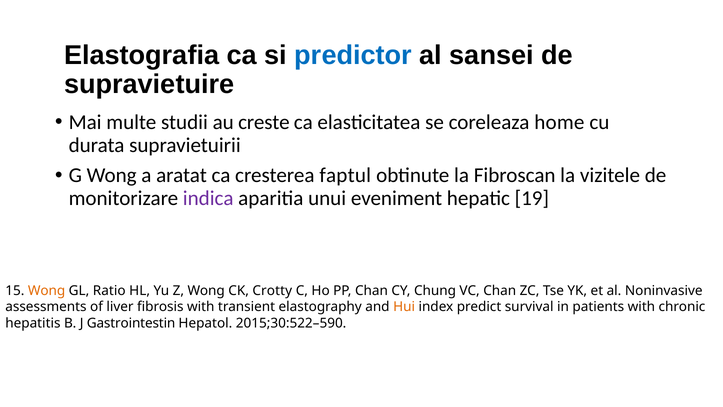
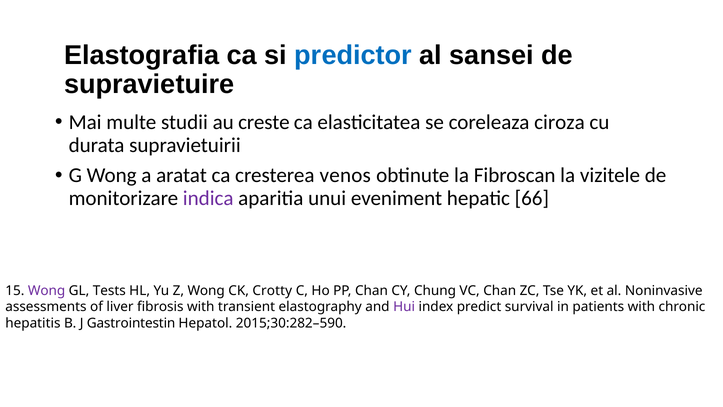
home: home -> ciroza
faptul: faptul -> venos
19: 19 -> 66
Wong at (47, 290) colour: orange -> purple
Ratio: Ratio -> Tests
Hui colour: orange -> purple
2015;30:522–590: 2015;30:522–590 -> 2015;30:282–590
